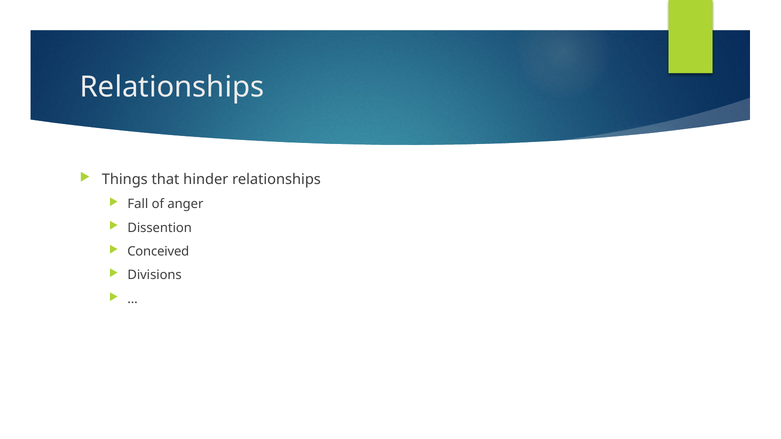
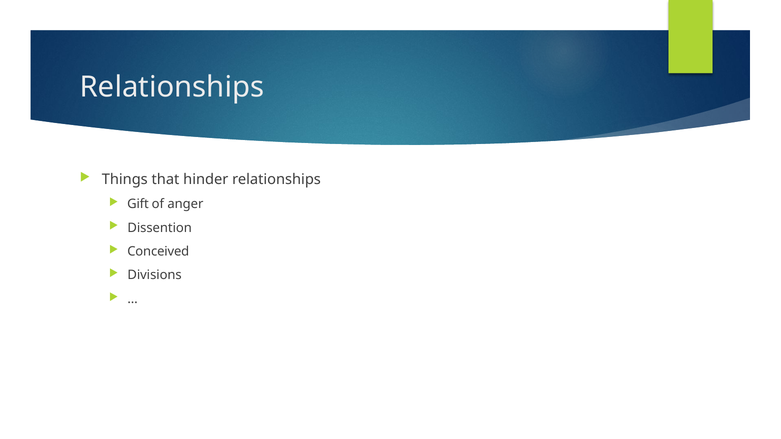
Fall: Fall -> Gift
